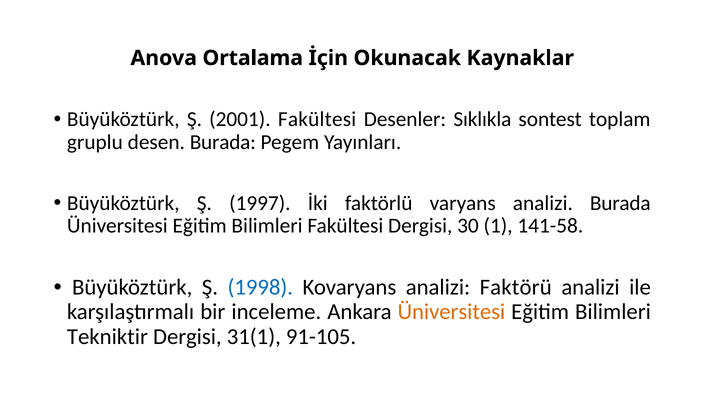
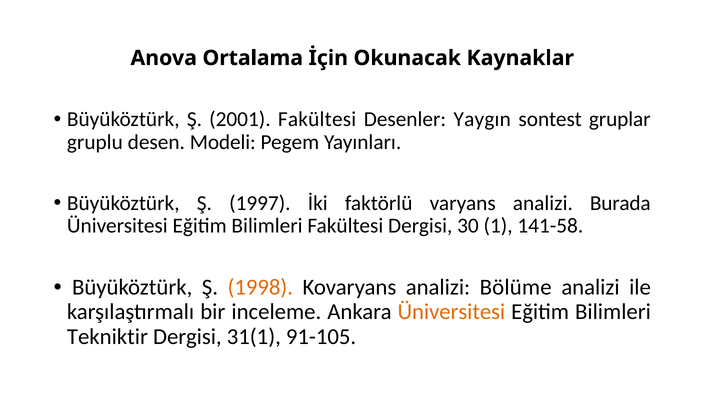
Sıklıkla: Sıklıkla -> Yaygın
toplam: toplam -> gruplar
desen Burada: Burada -> Modeli
1998 colour: blue -> orange
Faktörü: Faktörü -> Bölüme
